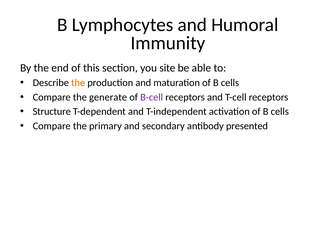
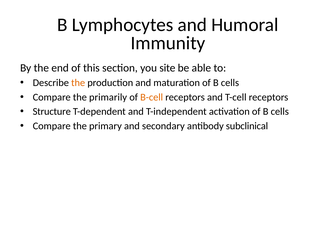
generate: generate -> primarily
B-cell colour: purple -> orange
presented: presented -> subclinical
